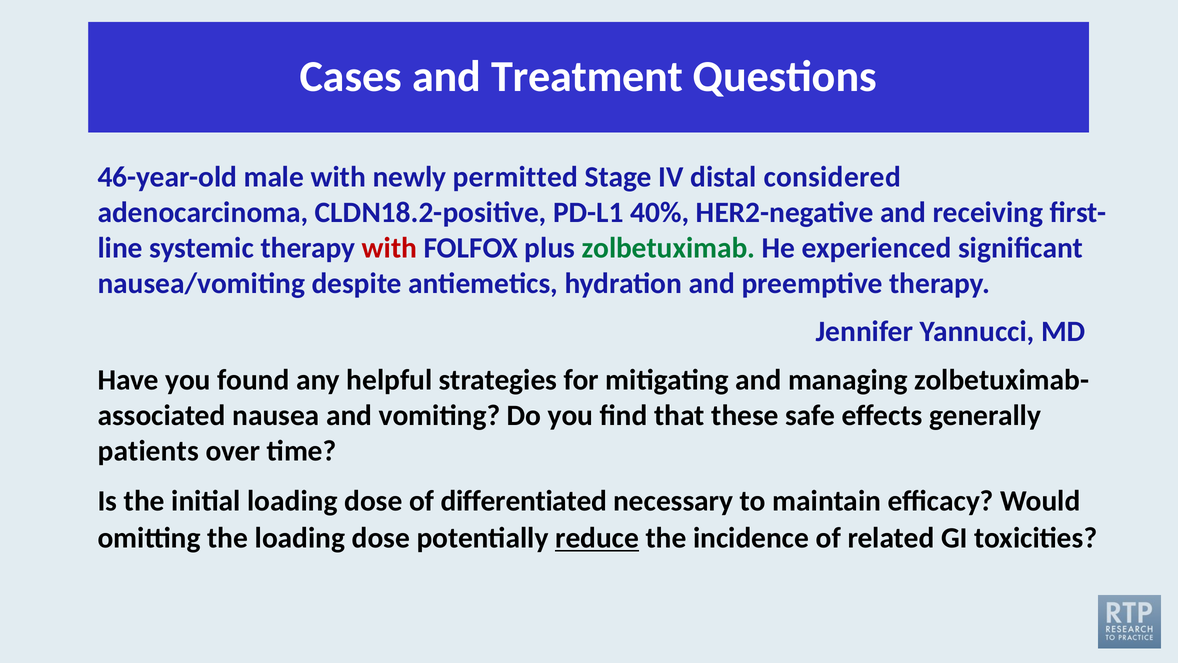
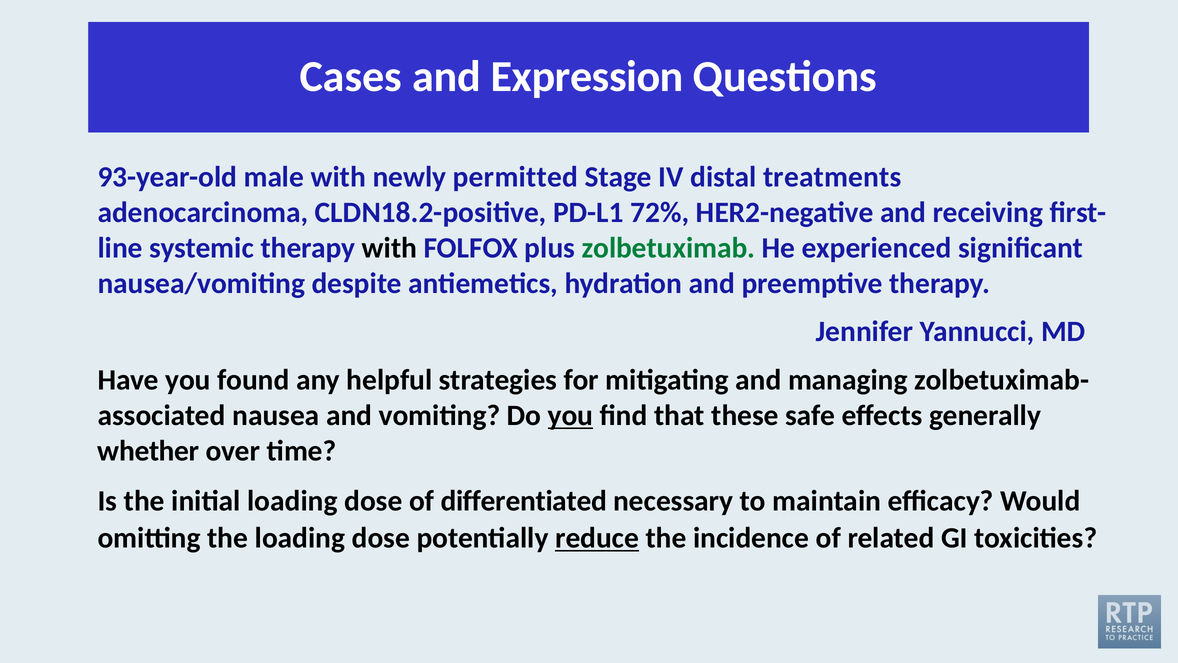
Treatment: Treatment -> Expression
46-year-old: 46-year-old -> 93-year-old
considered: considered -> treatments
40%: 40% -> 72%
with at (389, 248) colour: red -> black
you at (571, 415) underline: none -> present
patients: patients -> whether
